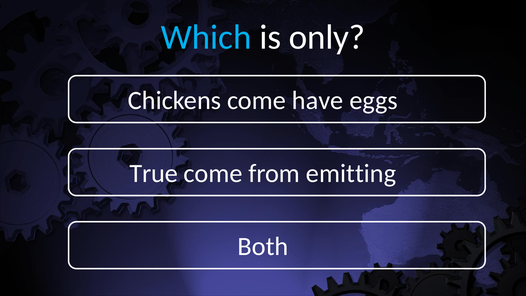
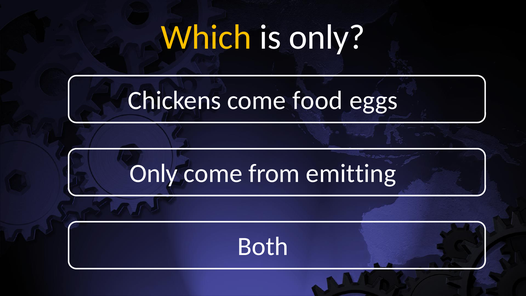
Which colour: light blue -> yellow
have: have -> food
True at (154, 173): True -> Only
